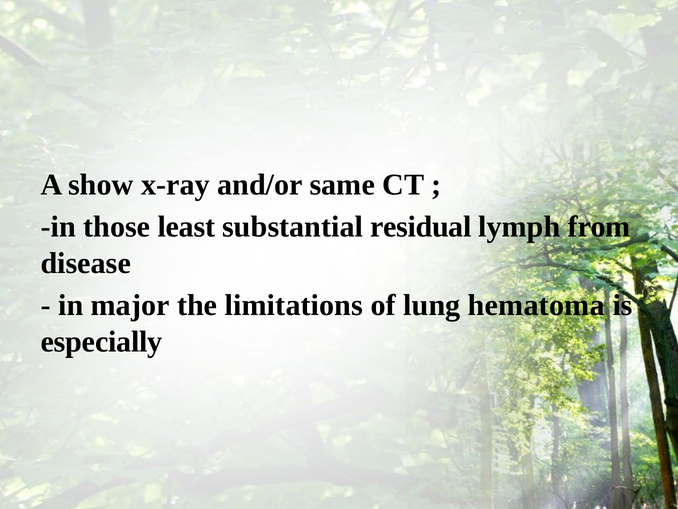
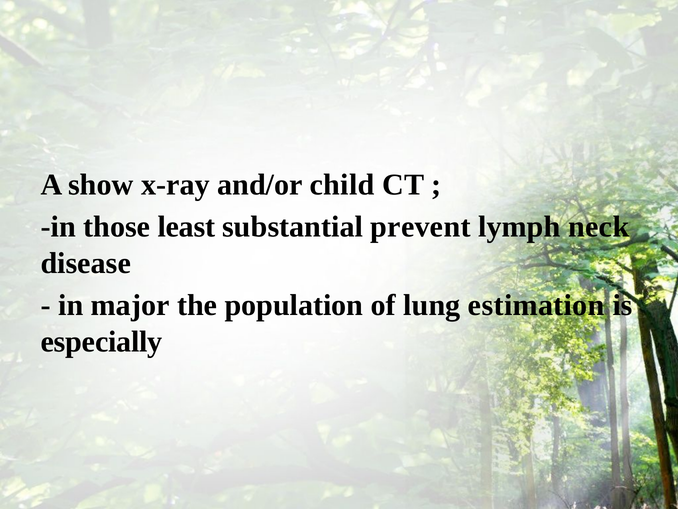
same: same -> child
residual: residual -> prevent
from: from -> neck
limitations: limitations -> population
hematoma: hematoma -> estimation
